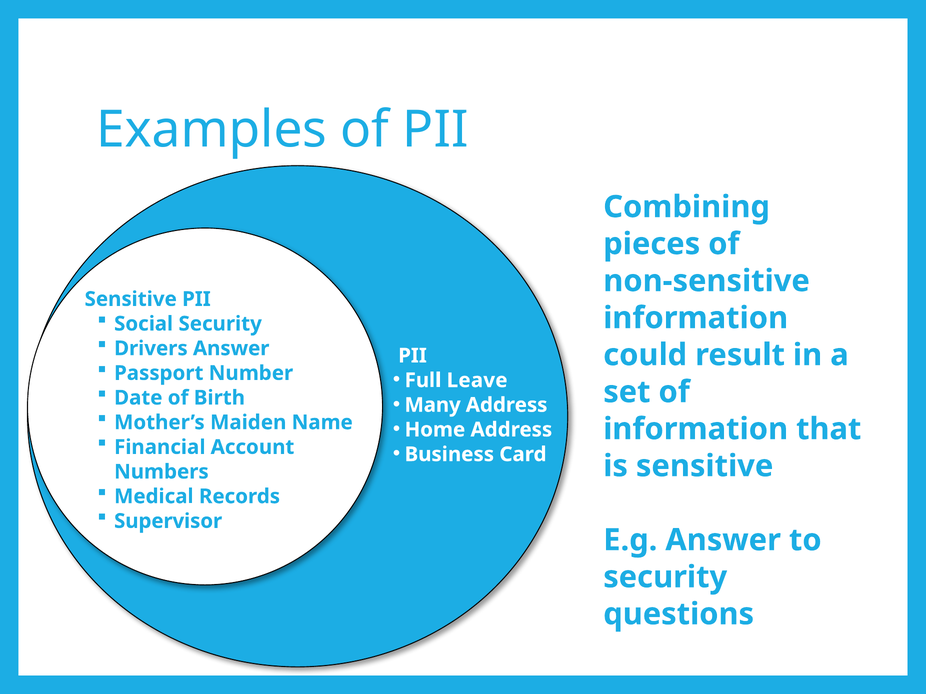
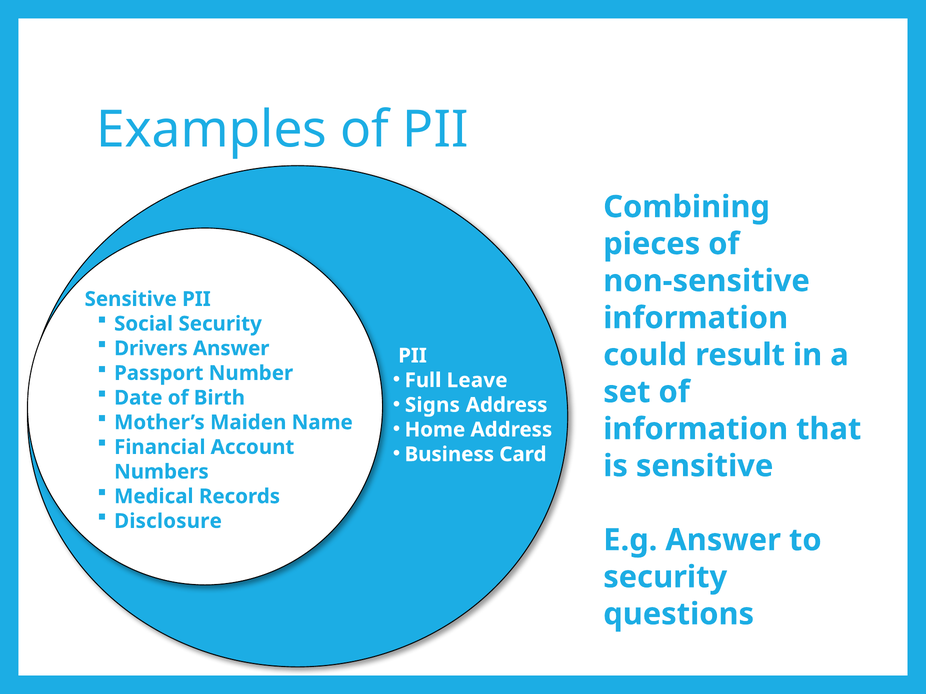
Many: Many -> Signs
Supervisor: Supervisor -> Disclosure
